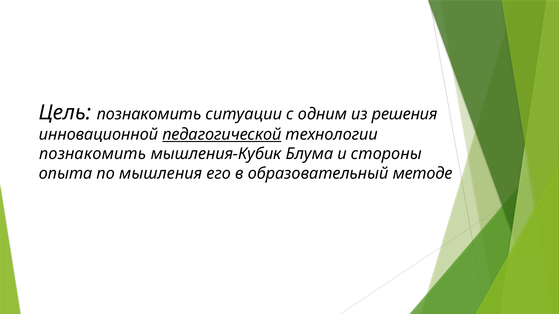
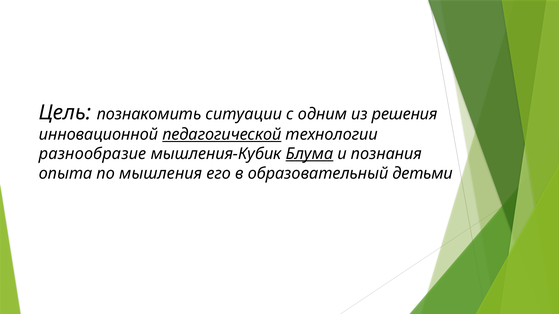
познакомить at (93, 154): познакомить -> разнообразие
Блума underline: none -> present
стороны: стороны -> познания
методе: методе -> детьми
